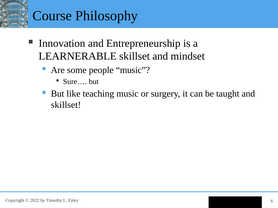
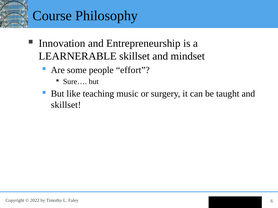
people music: music -> effort
